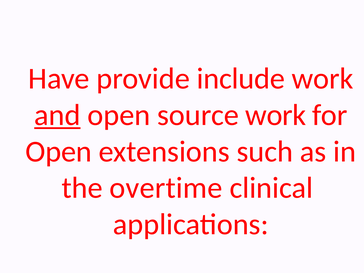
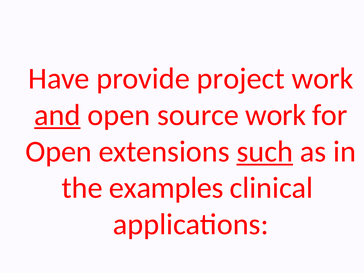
include: include -> project
such underline: none -> present
overtime: overtime -> examples
